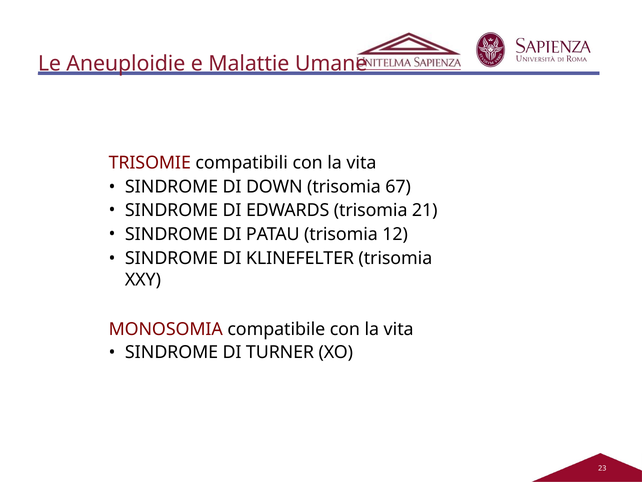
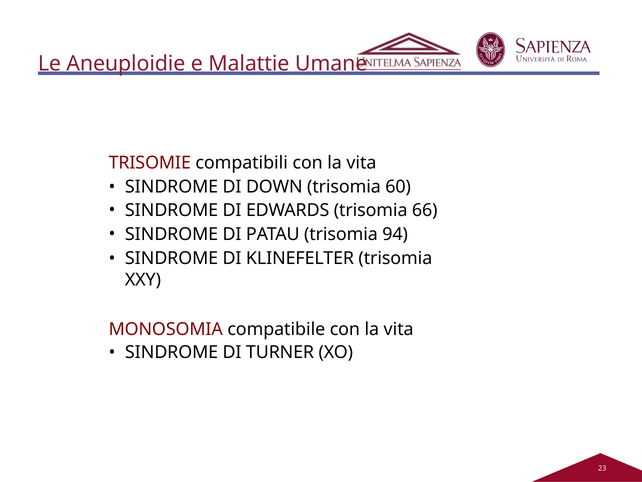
67: 67 -> 60
21: 21 -> 66
12: 12 -> 94
